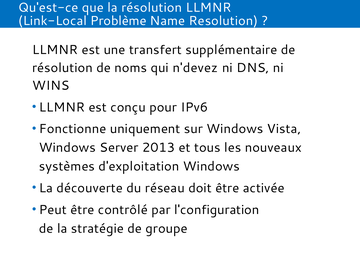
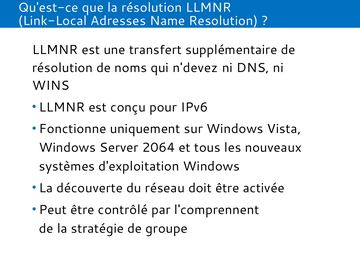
Problème: Problème -> Adresses
2013: 2013 -> 2064
l'configuration: l'configuration -> l'comprennent
